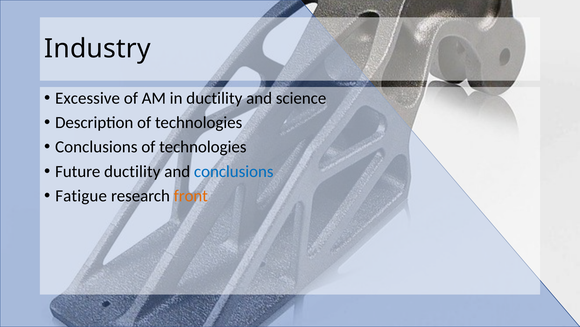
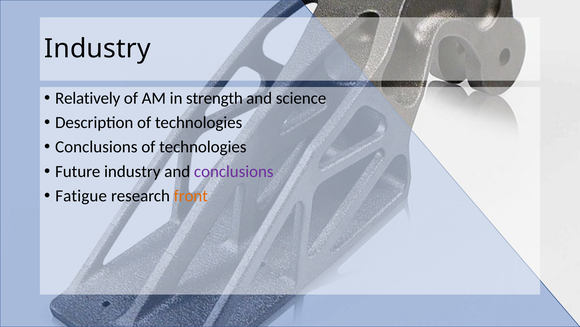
Excessive: Excessive -> Relatively
in ductility: ductility -> strength
Future ductility: ductility -> industry
conclusions at (234, 171) colour: blue -> purple
